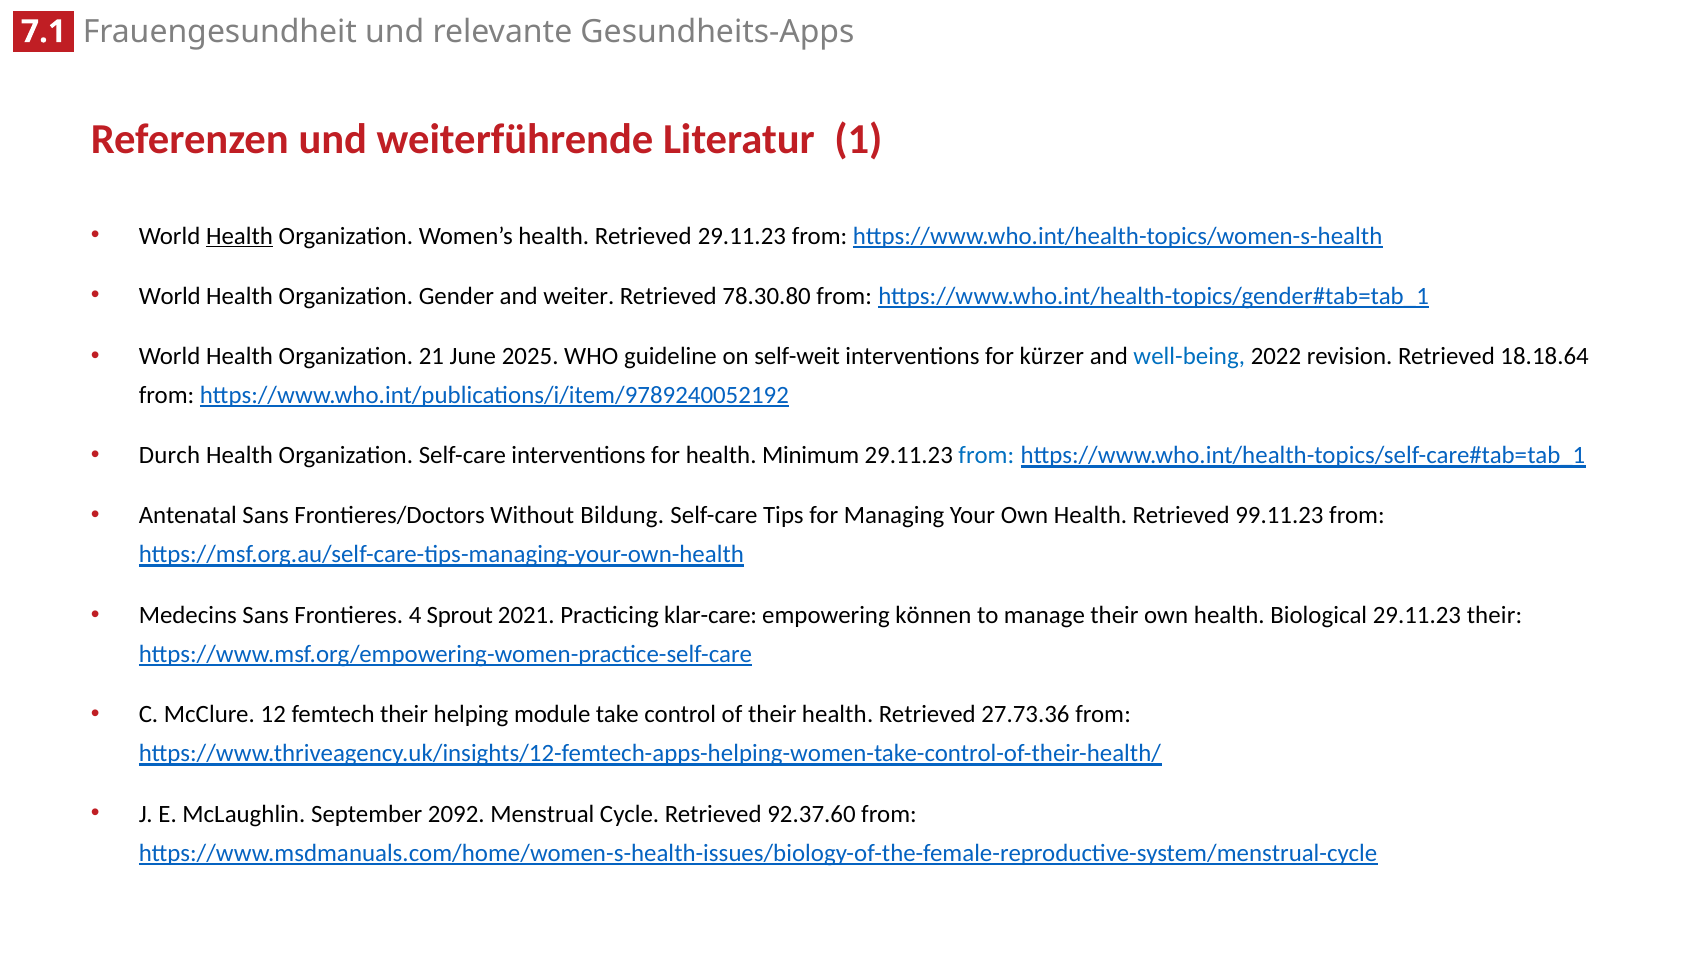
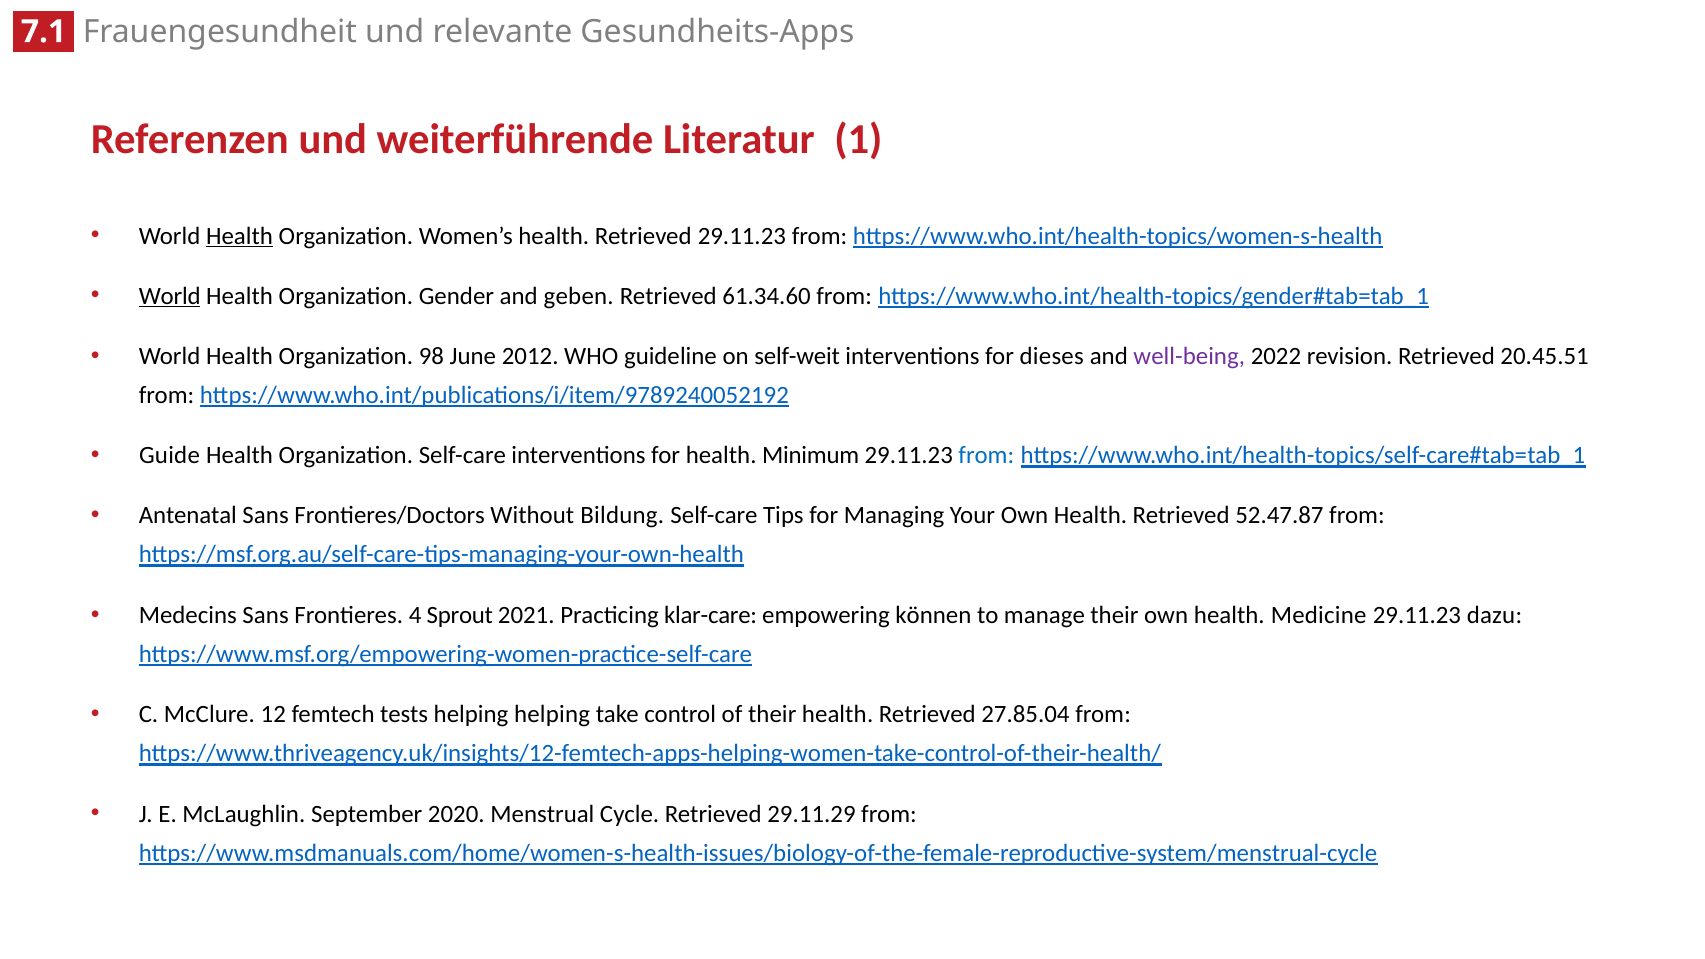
World at (170, 296) underline: none -> present
weiter: weiter -> geben
78.30.80: 78.30.80 -> 61.34.60
21: 21 -> 98
2025: 2025 -> 2012
kürzer: kürzer -> dieses
well-being colour: blue -> purple
18.18.64: 18.18.64 -> 20.45.51
Durch: Durch -> Guide
99.11.23: 99.11.23 -> 52.47.87
Biological: Biological -> Medicine
29.11.23 their: their -> dazu
femtech their: their -> tests
helping module: module -> helping
27.73.36: 27.73.36 -> 27.85.04
2092: 2092 -> 2020
92.37.60: 92.37.60 -> 29.11.29
